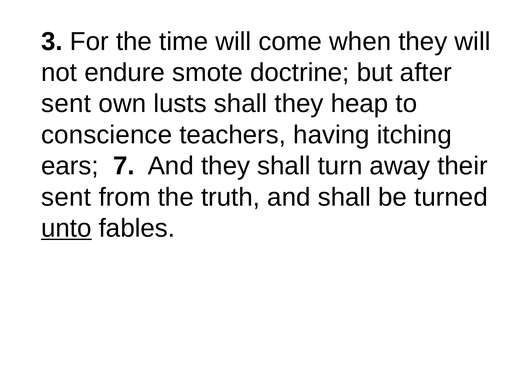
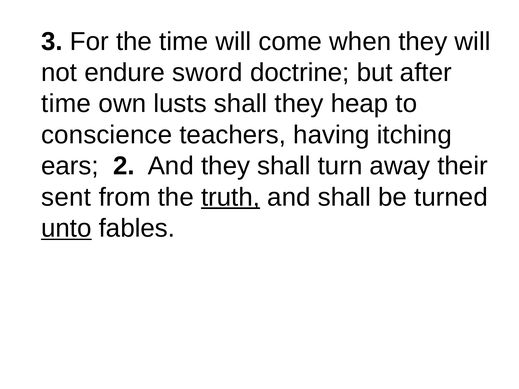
smote: smote -> sword
sent at (66, 104): sent -> time
7: 7 -> 2
truth underline: none -> present
